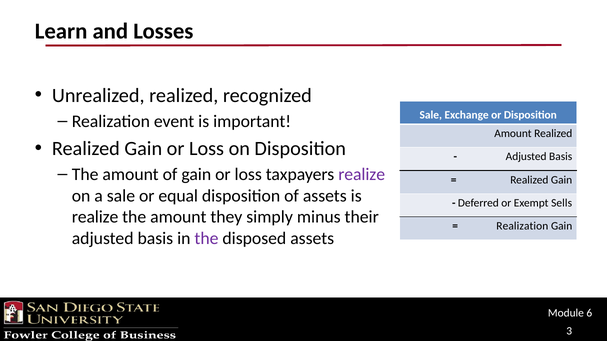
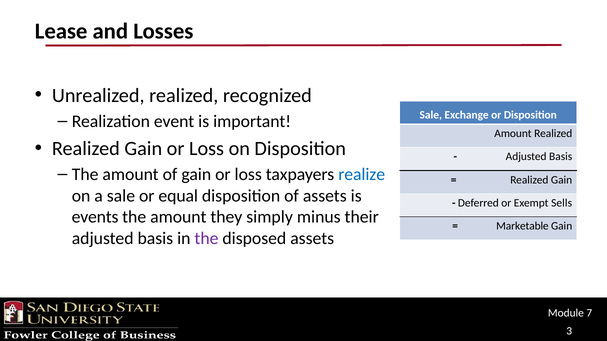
Learn: Learn -> Lease
realize at (362, 175) colour: purple -> blue
realize at (95, 217): realize -> events
Realization at (522, 226): Realization -> Marketable
6: 6 -> 7
